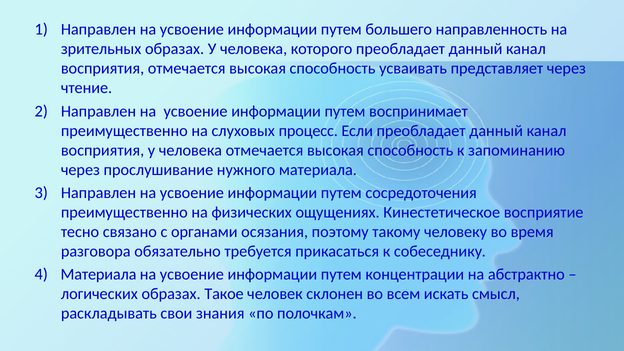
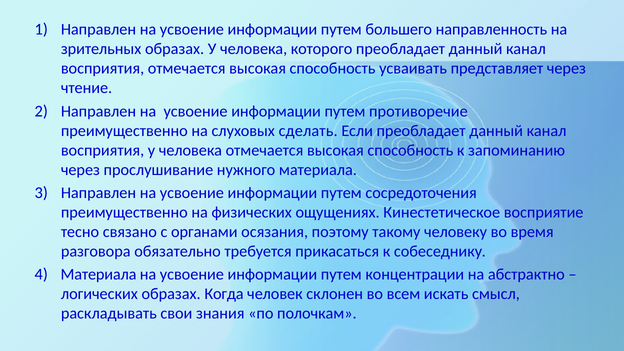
воспринимает: воспринимает -> противоречие
процесс: процесс -> сделать
Такое: Такое -> Когда
